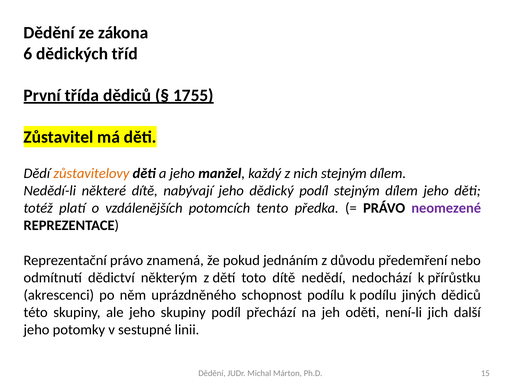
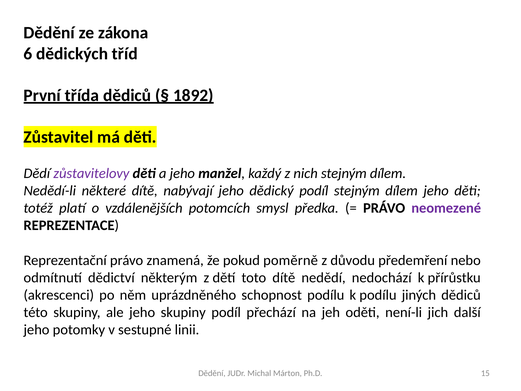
1755: 1755 -> 1892
zůstavitelovy colour: orange -> purple
tento: tento -> smysl
jednáním: jednáním -> poměrně
